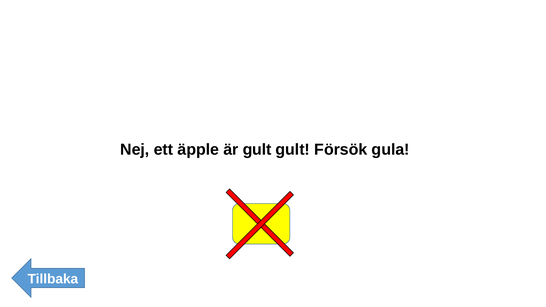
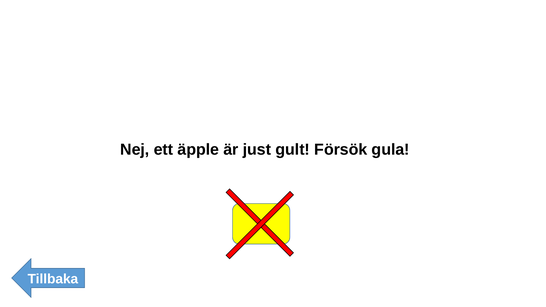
är gult: gult -> just
